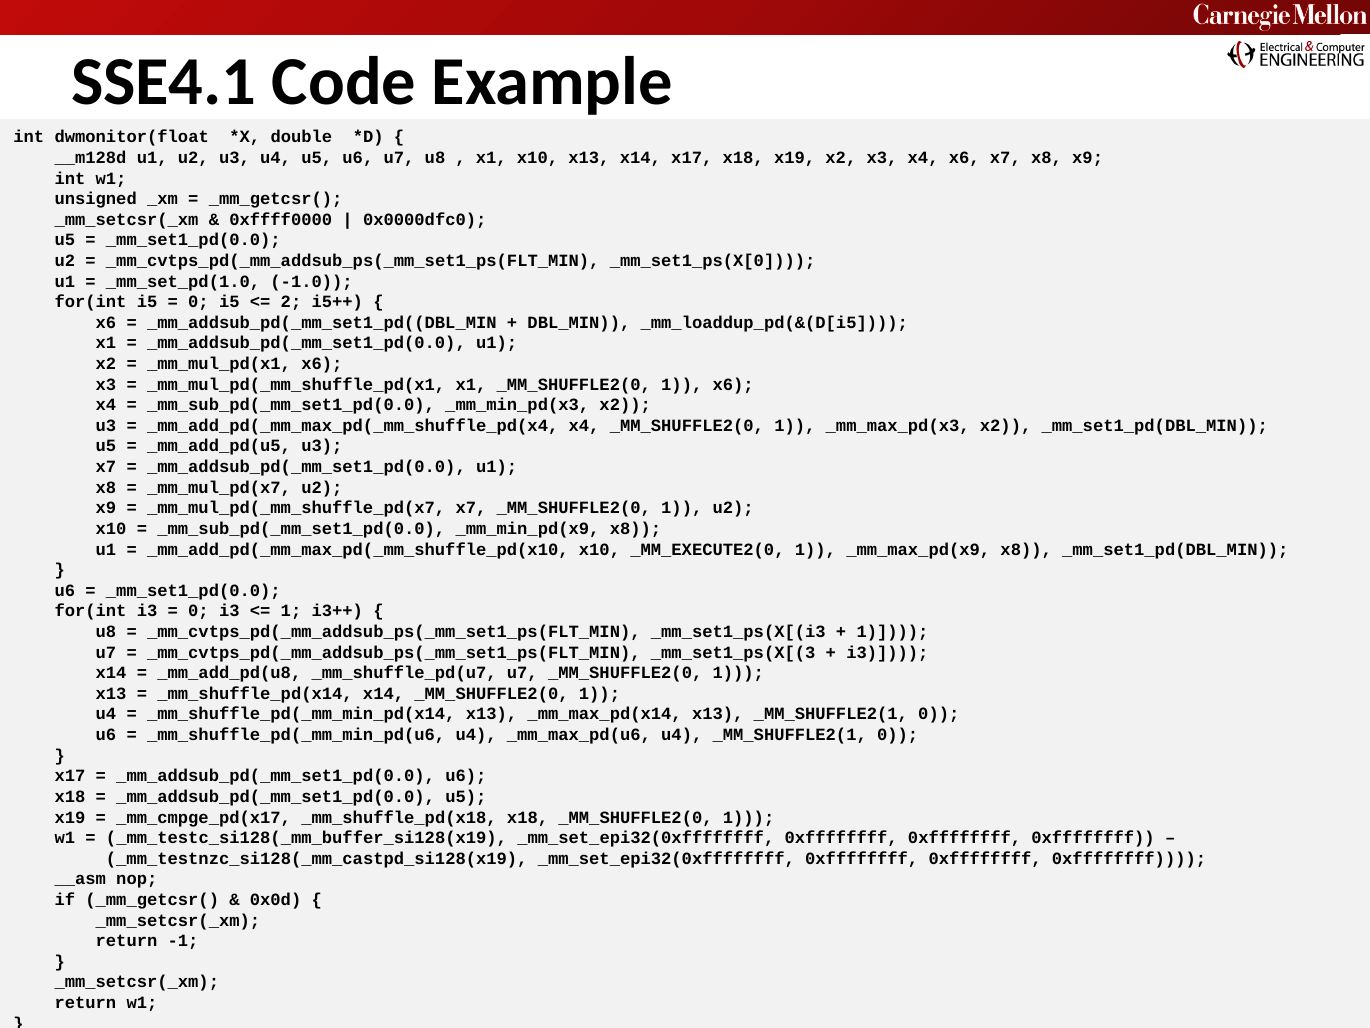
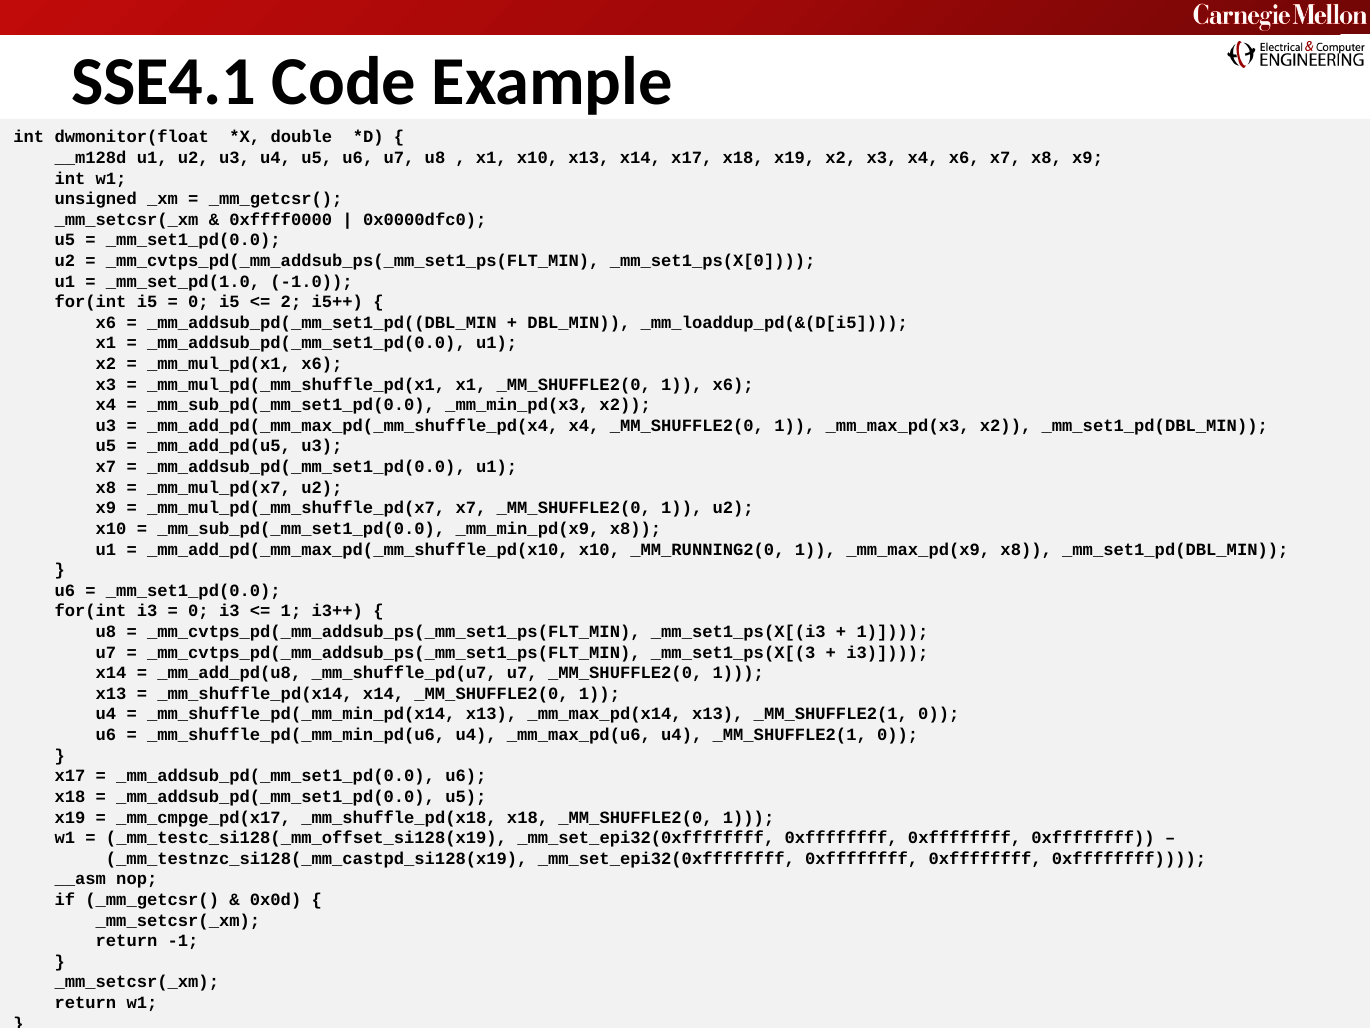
_MM_EXECUTE2(0: _MM_EXECUTE2(0 -> _MM_RUNNING2(0
_mm_testc_si128(_mm_buffer_si128(x19: _mm_testc_si128(_mm_buffer_si128(x19 -> _mm_testc_si128(_mm_offset_si128(x19
